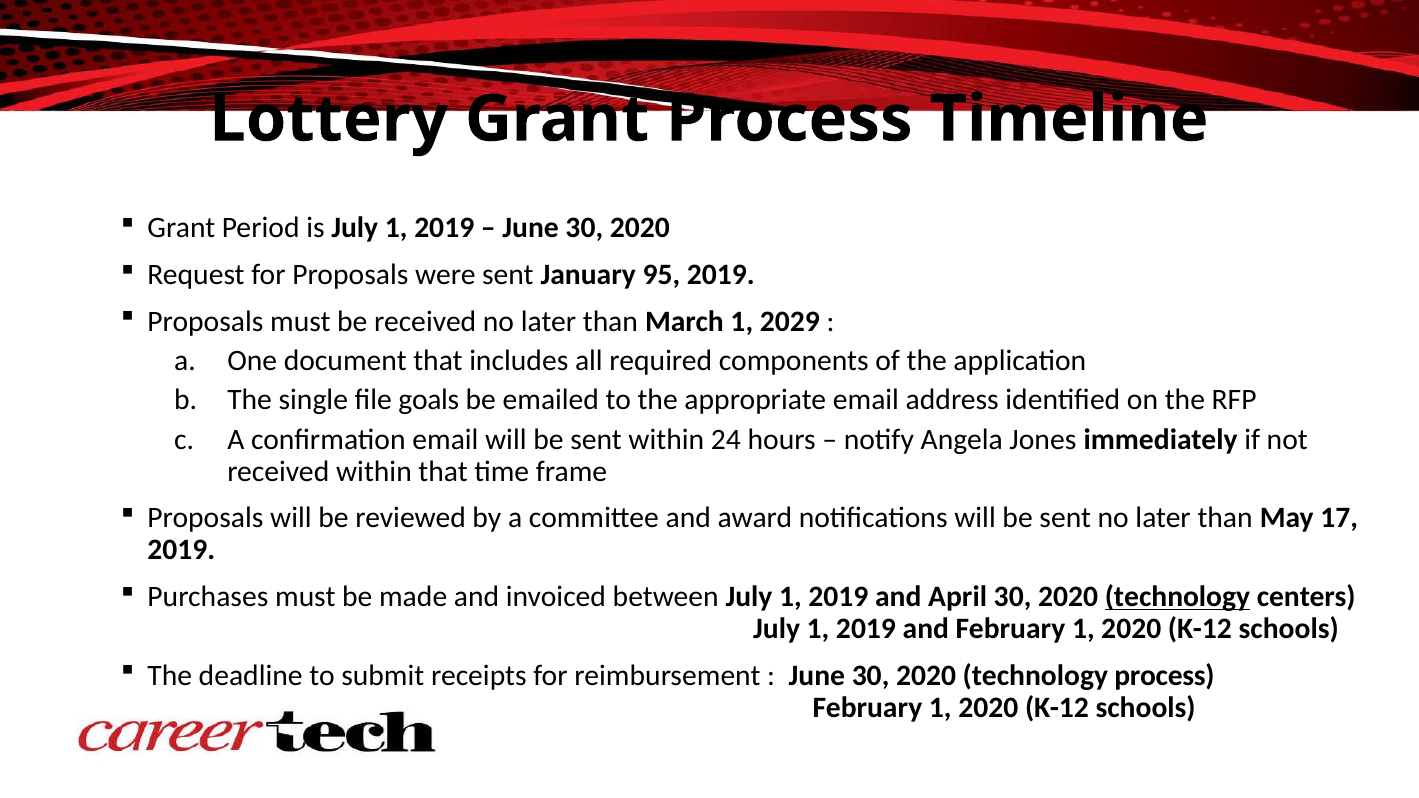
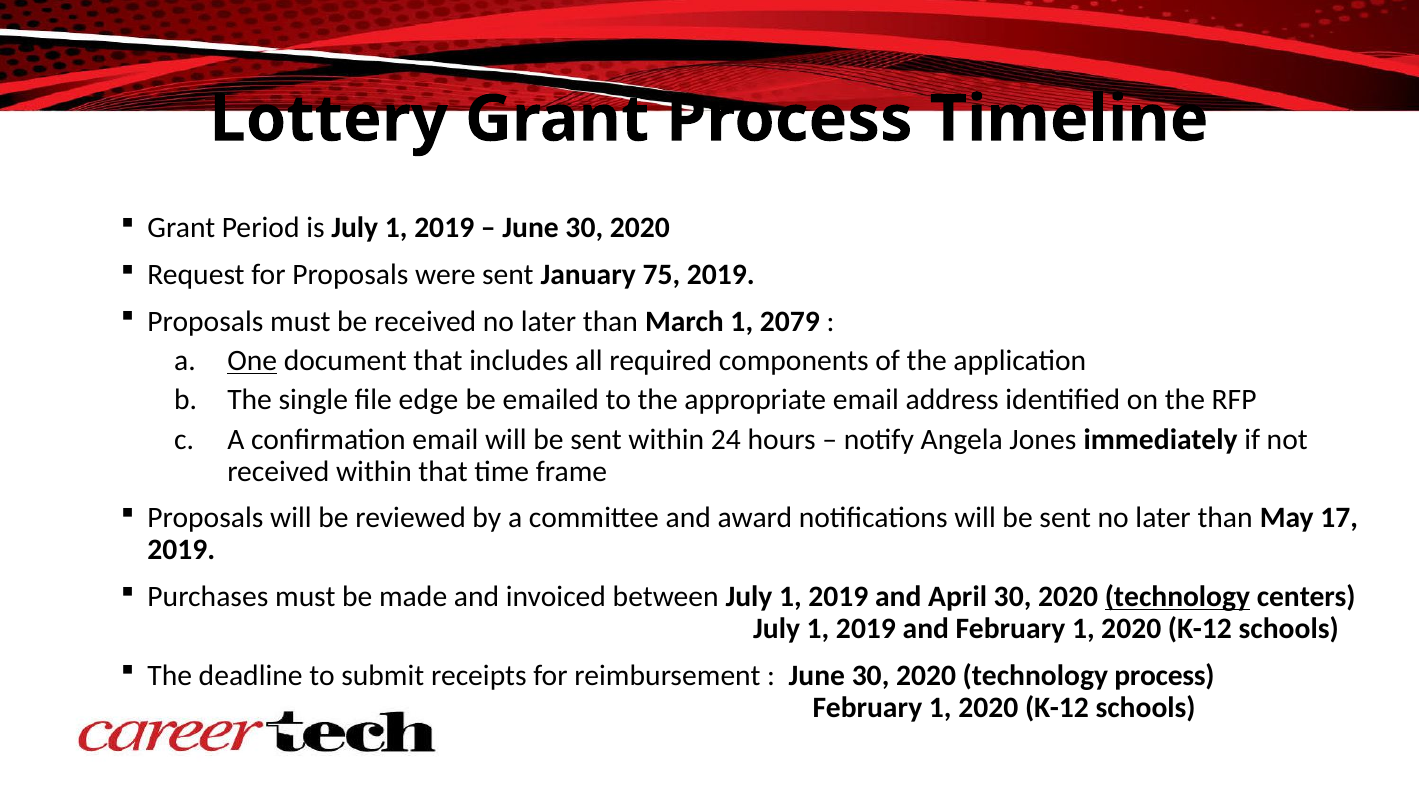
95: 95 -> 75
2029: 2029 -> 2079
One underline: none -> present
goals: goals -> edge
